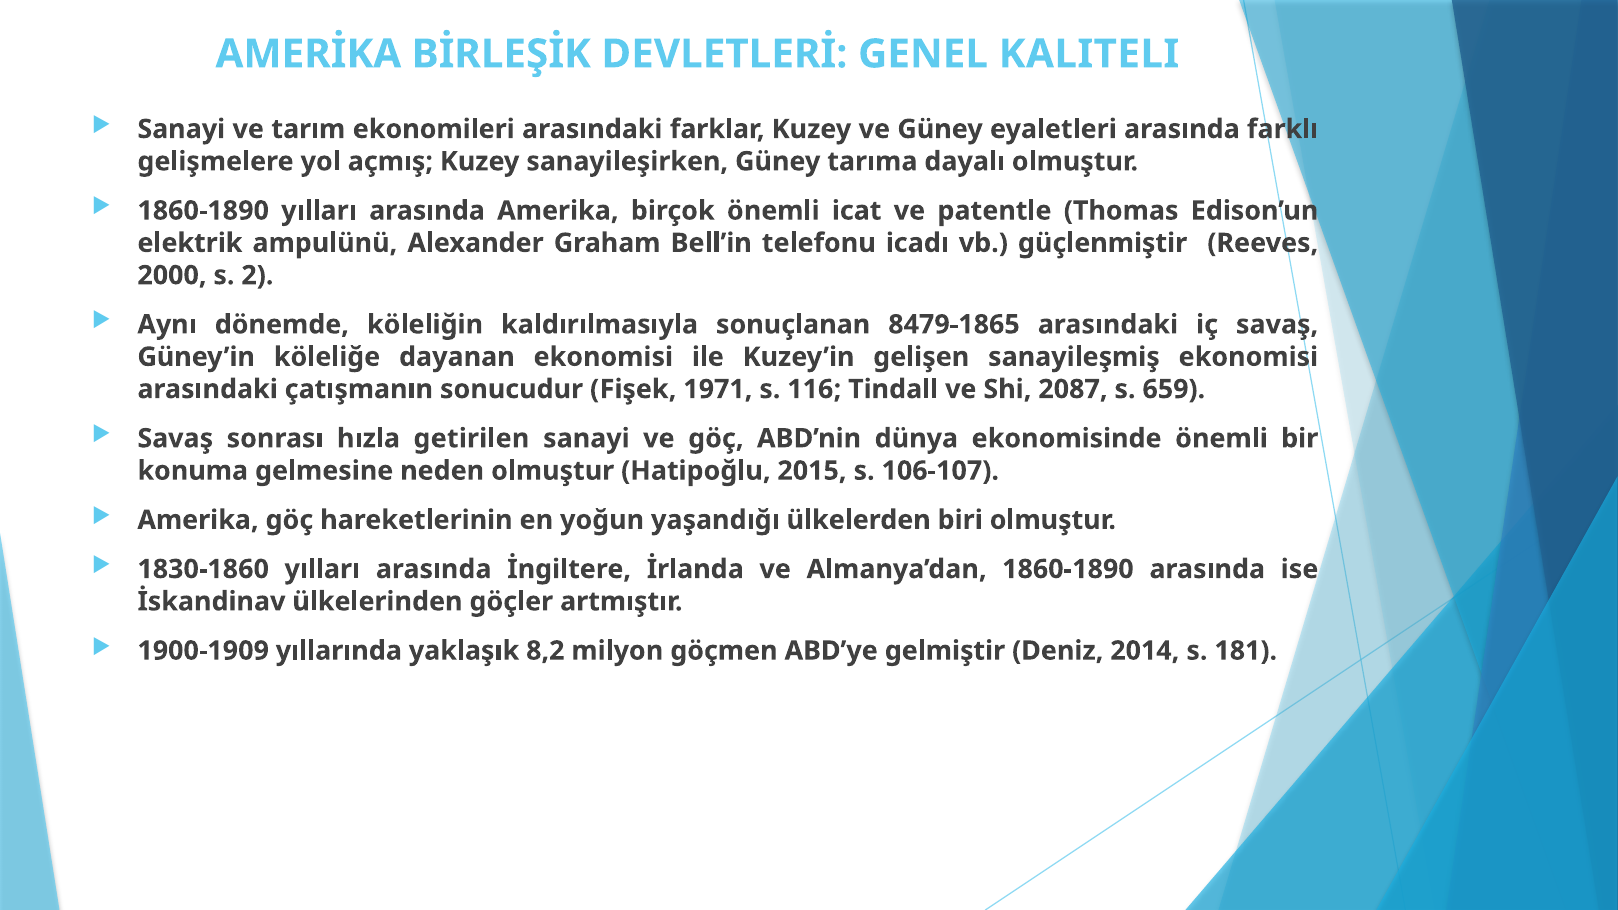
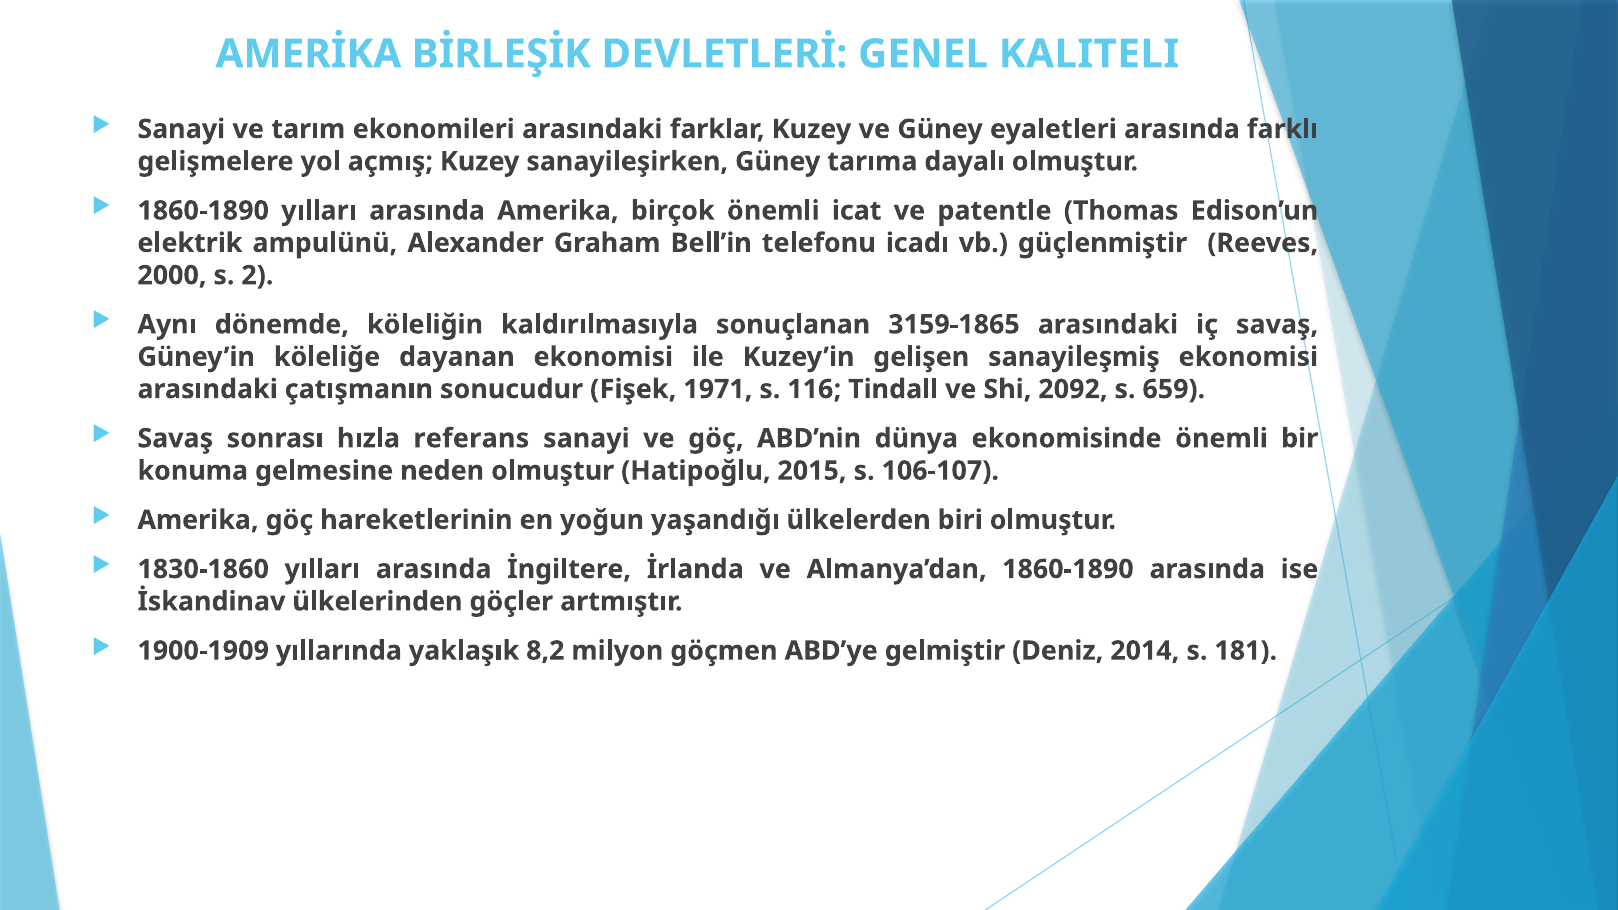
8479-1865: 8479-1865 -> 3159-1865
2087: 2087 -> 2092
getirilen: getirilen -> referans
